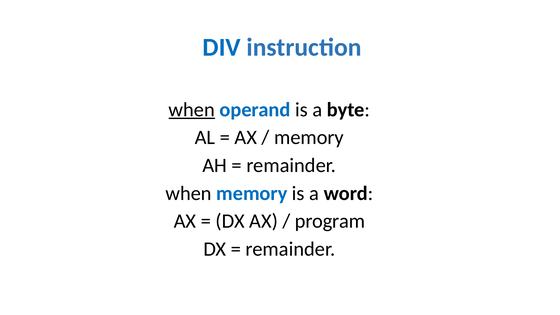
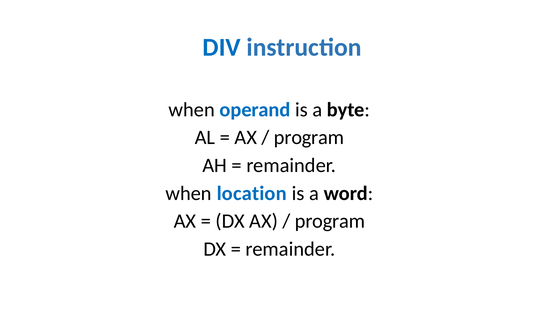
when at (192, 110) underline: present -> none
memory at (309, 138): memory -> program
when memory: memory -> location
